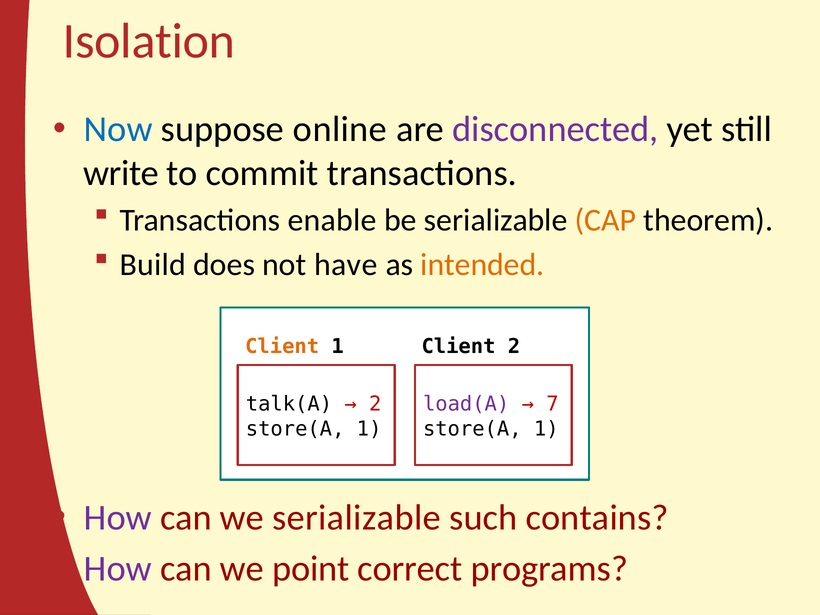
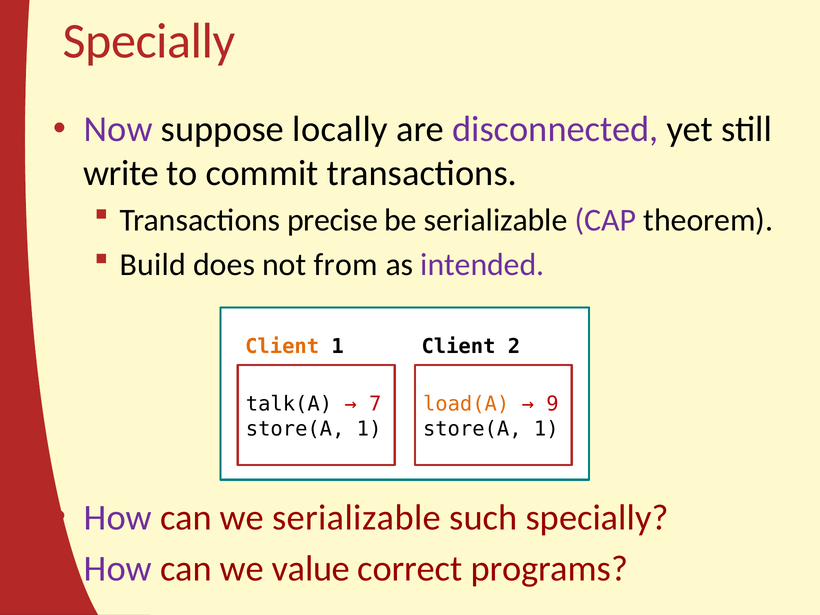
Isolation at (149, 41): Isolation -> Specially
Now colour: blue -> purple
online: online -> locally
enable: enable -> precise
CAP colour: orange -> purple
have: have -> from
intended colour: orange -> purple
2 at (375, 404): 2 -> 7
load(A colour: purple -> orange
7: 7 -> 9
such contains: contains -> specially
point: point -> value
